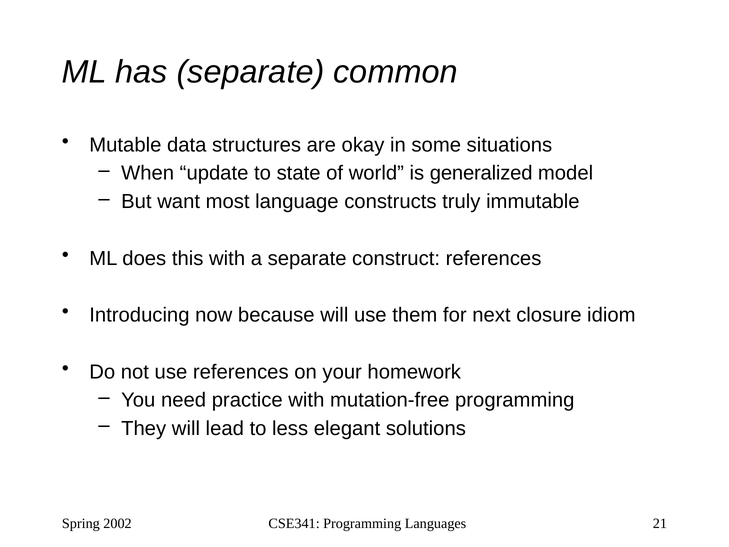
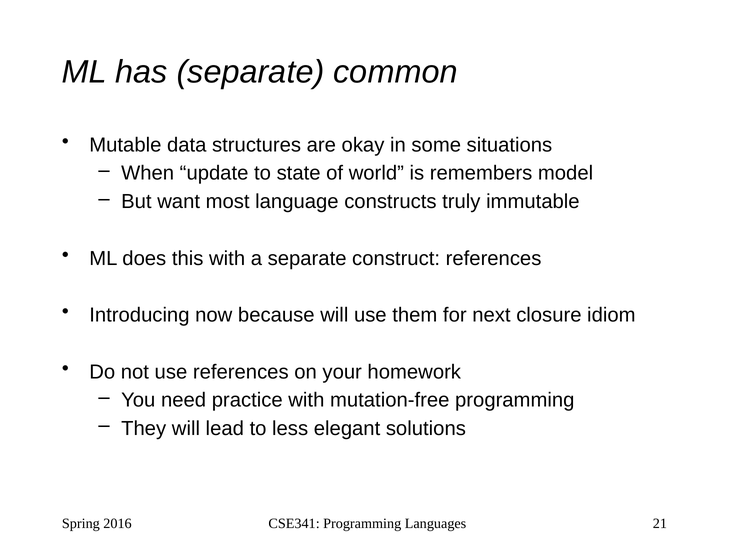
generalized: generalized -> remembers
2002: 2002 -> 2016
